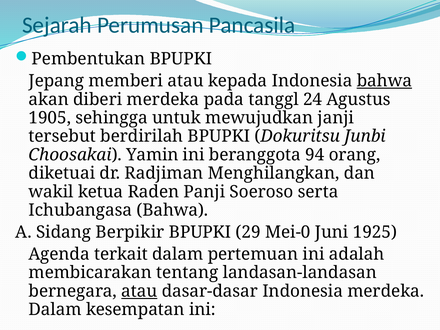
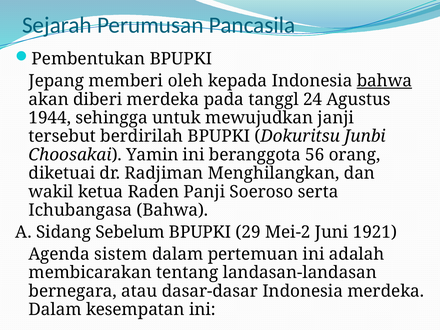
memberi atau: atau -> oleh
1905: 1905 -> 1944
94: 94 -> 56
Berpikir: Berpikir -> Sebelum
Mei-0: Mei-0 -> Mei-2
1925: 1925 -> 1921
terkait: terkait -> sistem
atau at (139, 291) underline: present -> none
